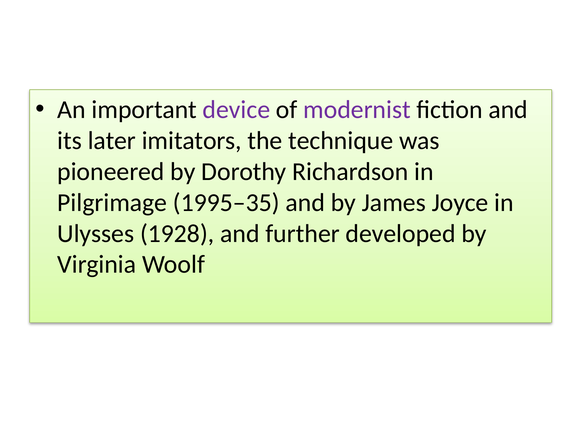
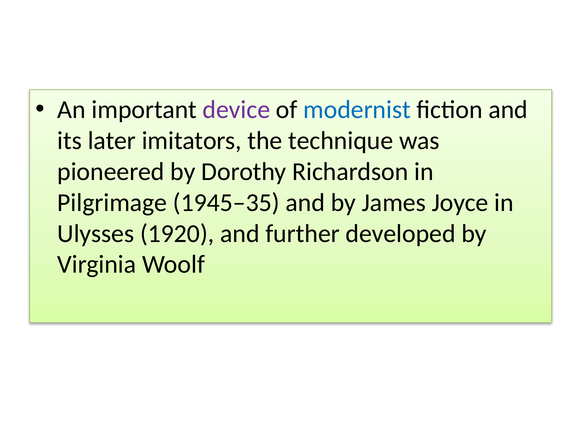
modernist colour: purple -> blue
1995–35: 1995–35 -> 1945–35
1928: 1928 -> 1920
